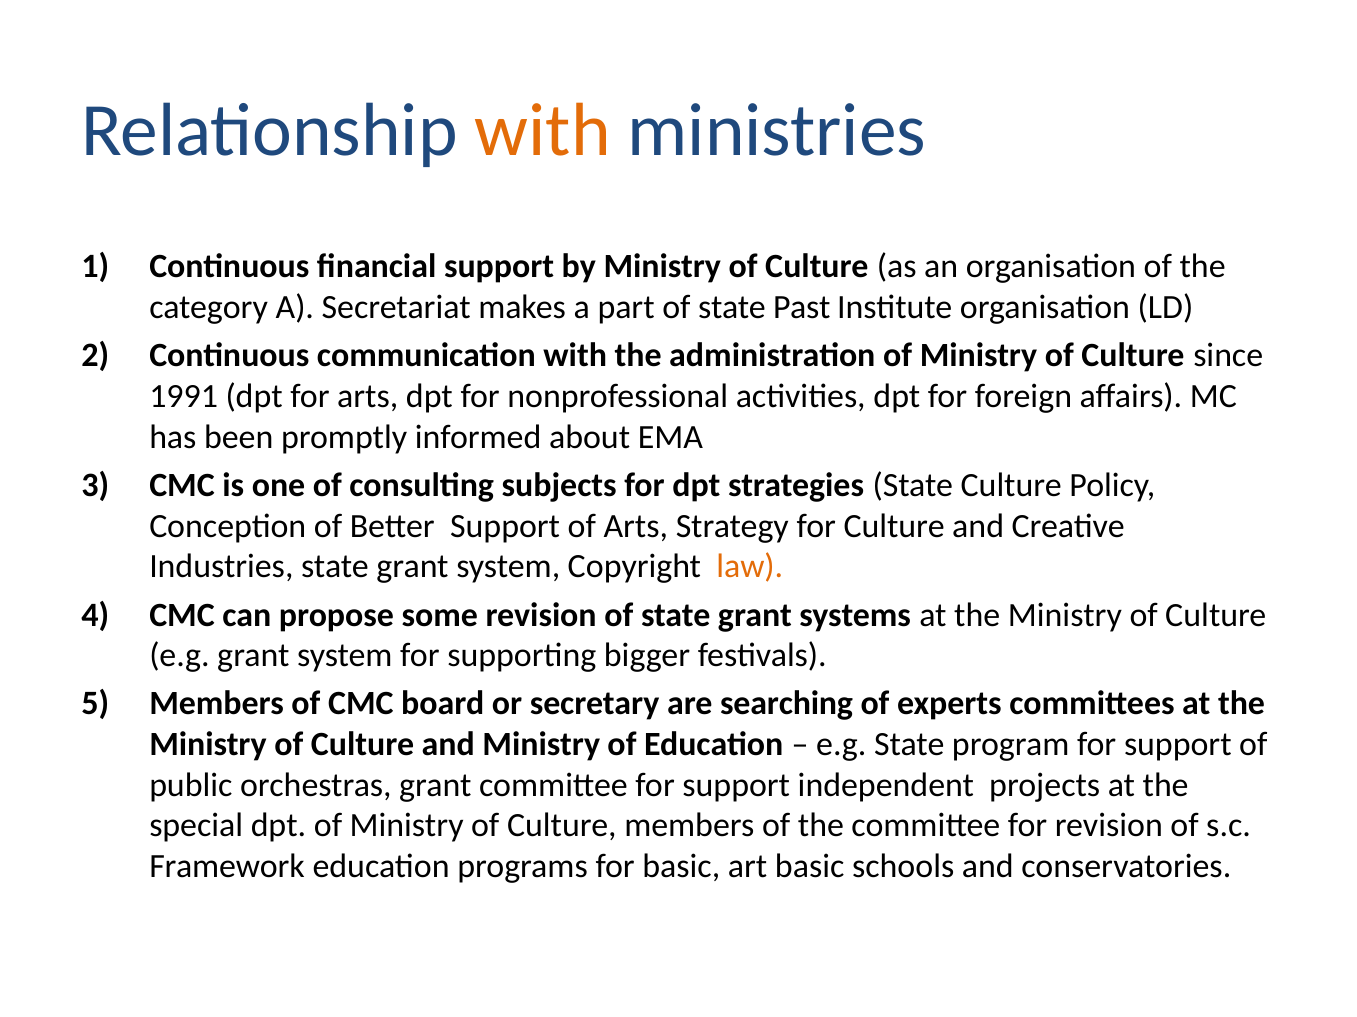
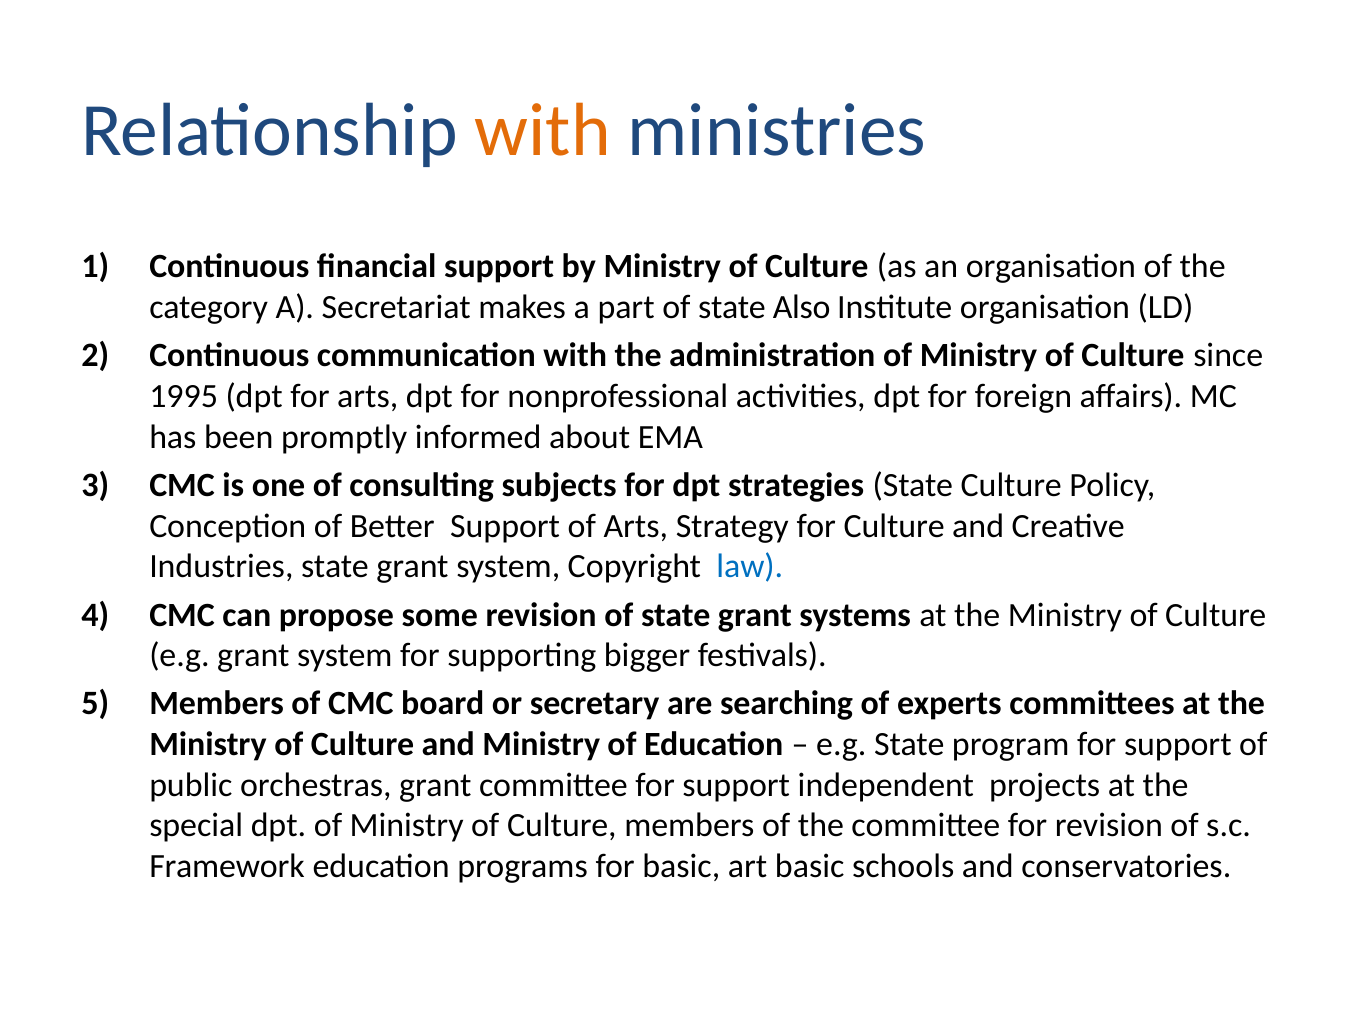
Past: Past -> Also
1991: 1991 -> 1995
law colour: orange -> blue
